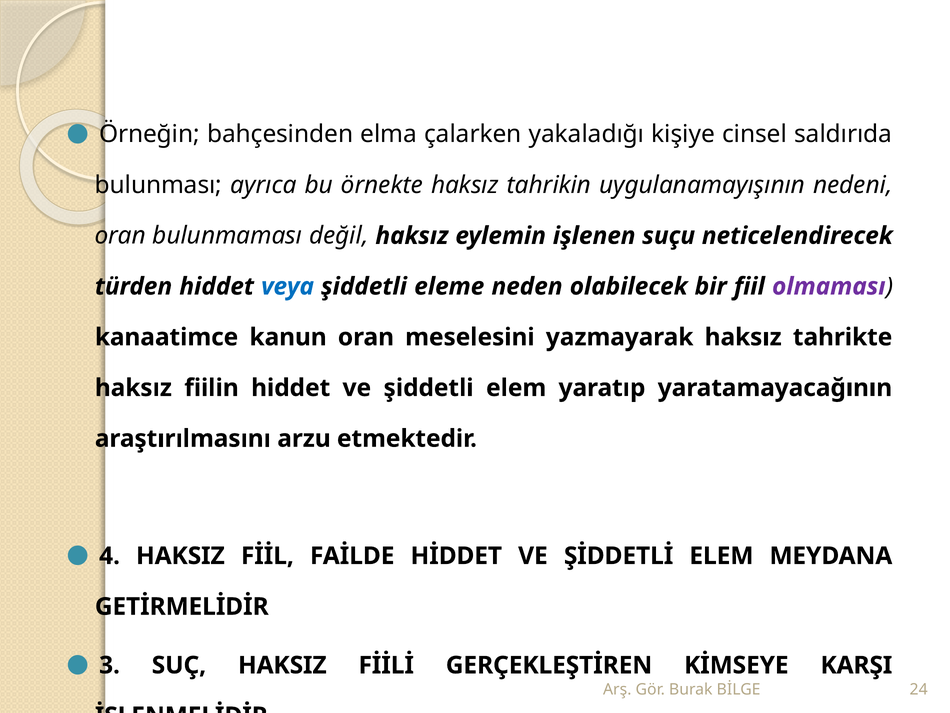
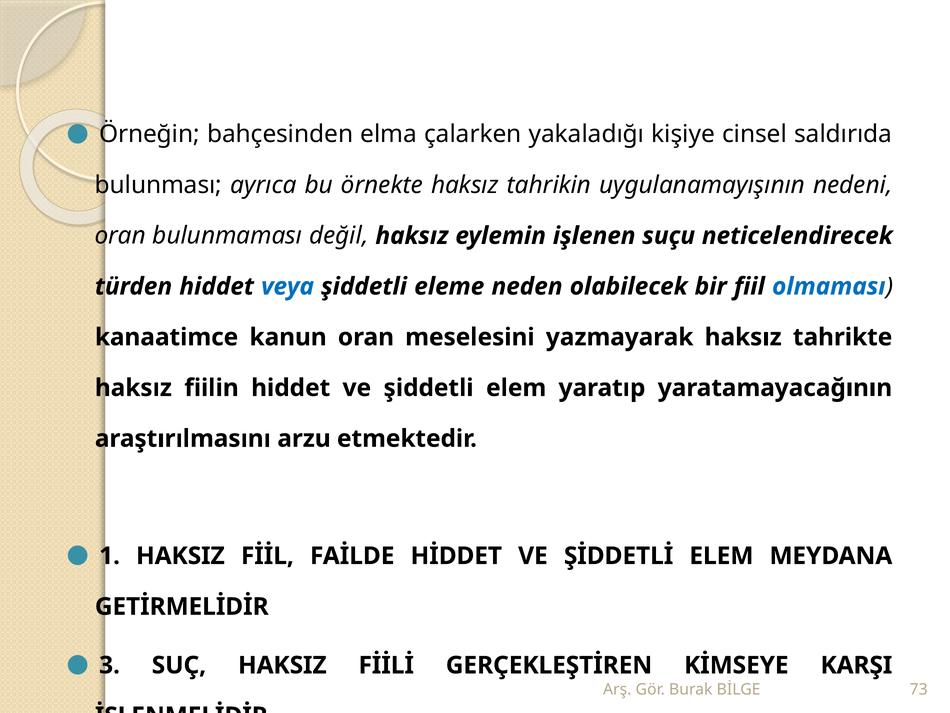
olmaması colour: purple -> blue
4: 4 -> 1
24: 24 -> 73
